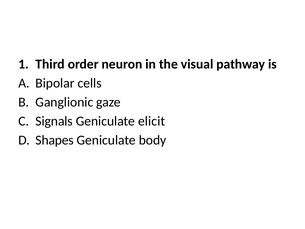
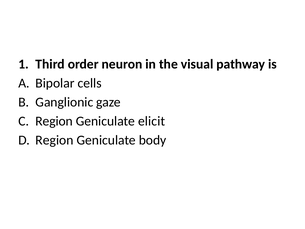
Signals at (54, 121): Signals -> Region
Shapes at (55, 140): Shapes -> Region
